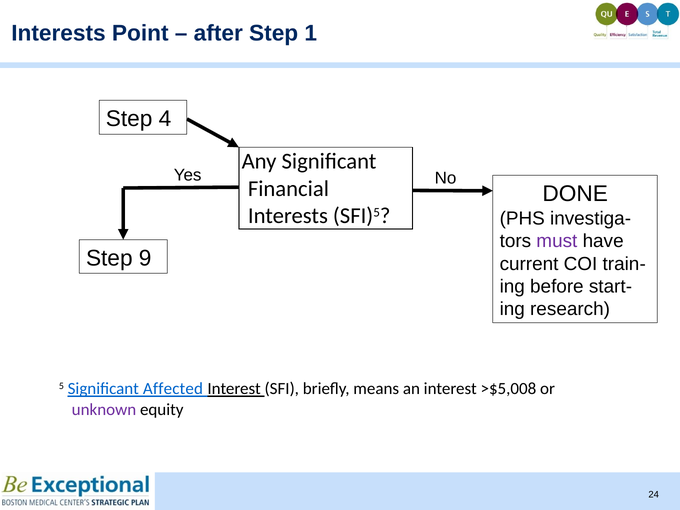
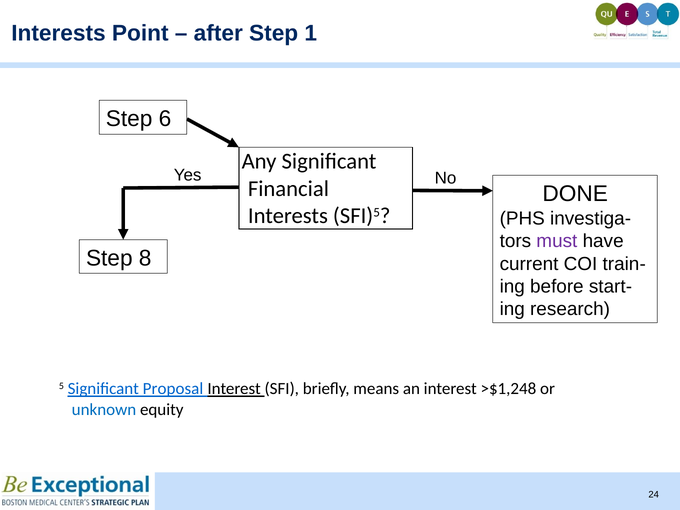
4: 4 -> 6
9: 9 -> 8
Affected: Affected -> Proposal
>$5,008: >$5,008 -> >$1,248
unknown colour: purple -> blue
